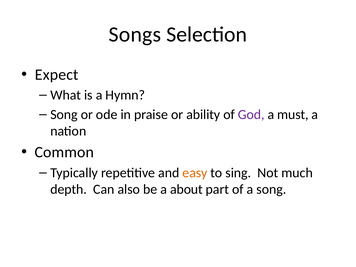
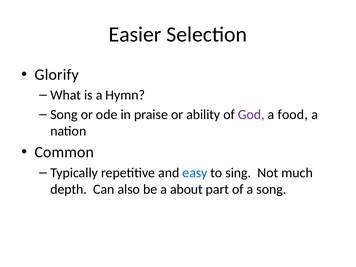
Songs: Songs -> Easier
Expect: Expect -> Glorify
must: must -> food
easy colour: orange -> blue
